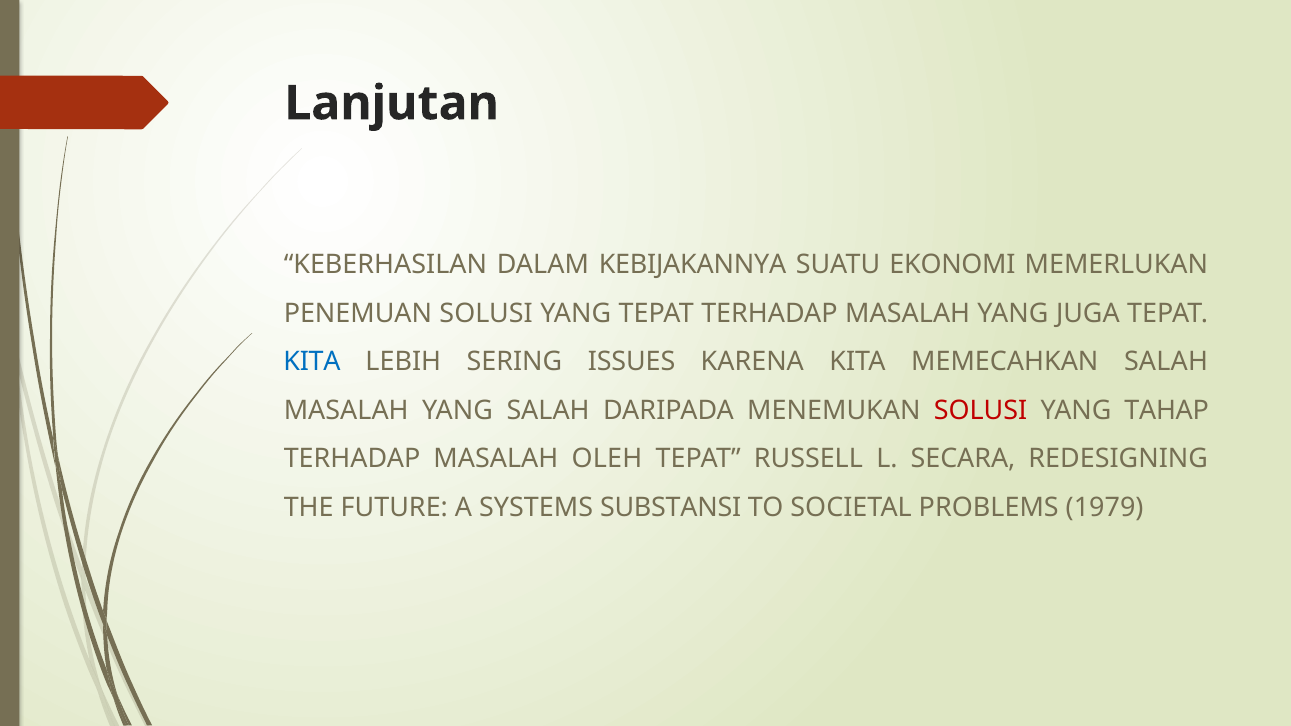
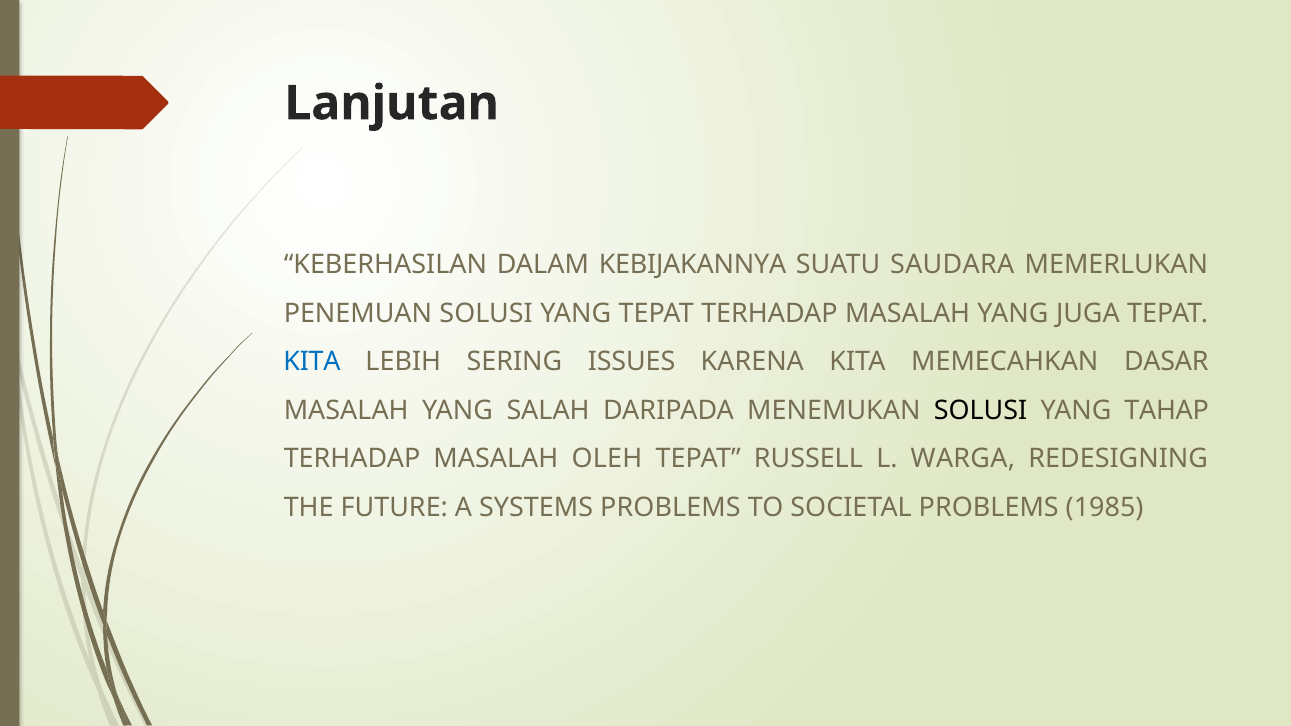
EKONOMI: EKONOMI -> SAUDARA
MEMECAHKAN SALAH: SALAH -> DASAR
SOLUSI at (981, 410) colour: red -> black
SECARA: SECARA -> WARGA
SYSTEMS SUBSTANSI: SUBSTANSI -> PROBLEMS
1979: 1979 -> 1985
